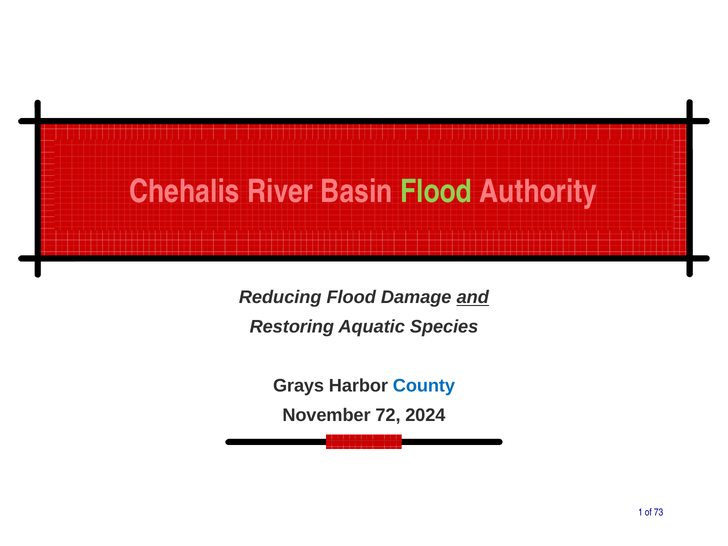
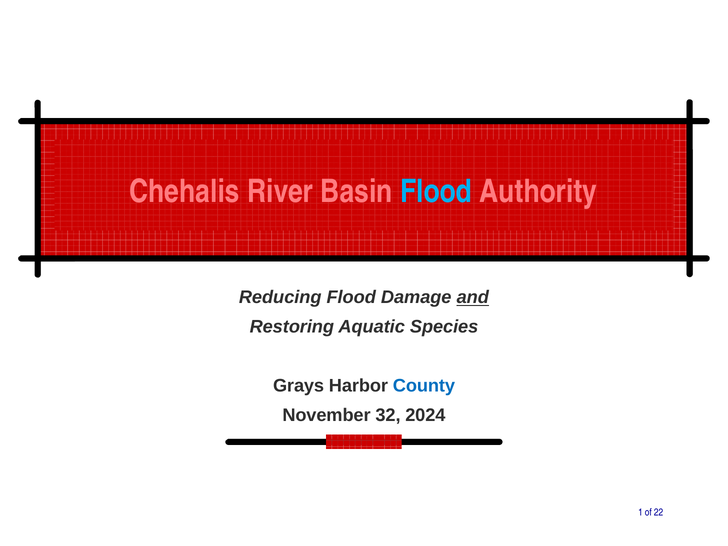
Flood at (436, 192) colour: light green -> light blue
72: 72 -> 32
73: 73 -> 22
